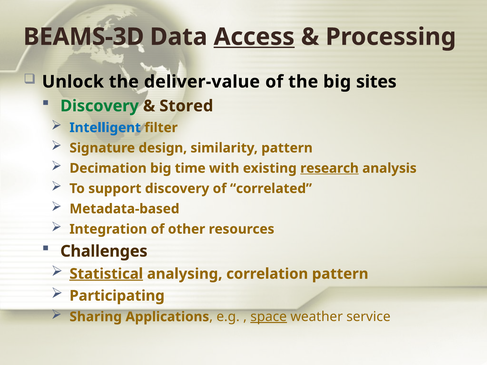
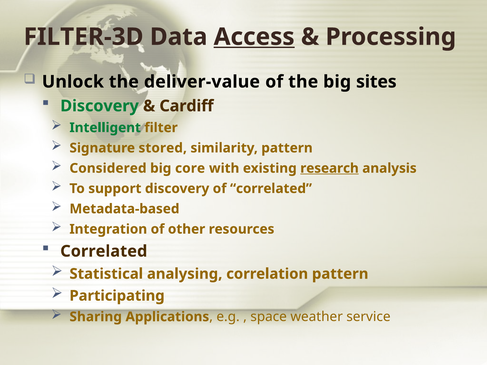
BEAMS-3D: BEAMS-3D -> FILTER-3D
Stored: Stored -> Cardiff
Intelligent colour: blue -> green
design: design -> stored
Decimation: Decimation -> Considered
time: time -> core
Challenges at (104, 251): Challenges -> Correlated
Statistical underline: present -> none
space underline: present -> none
